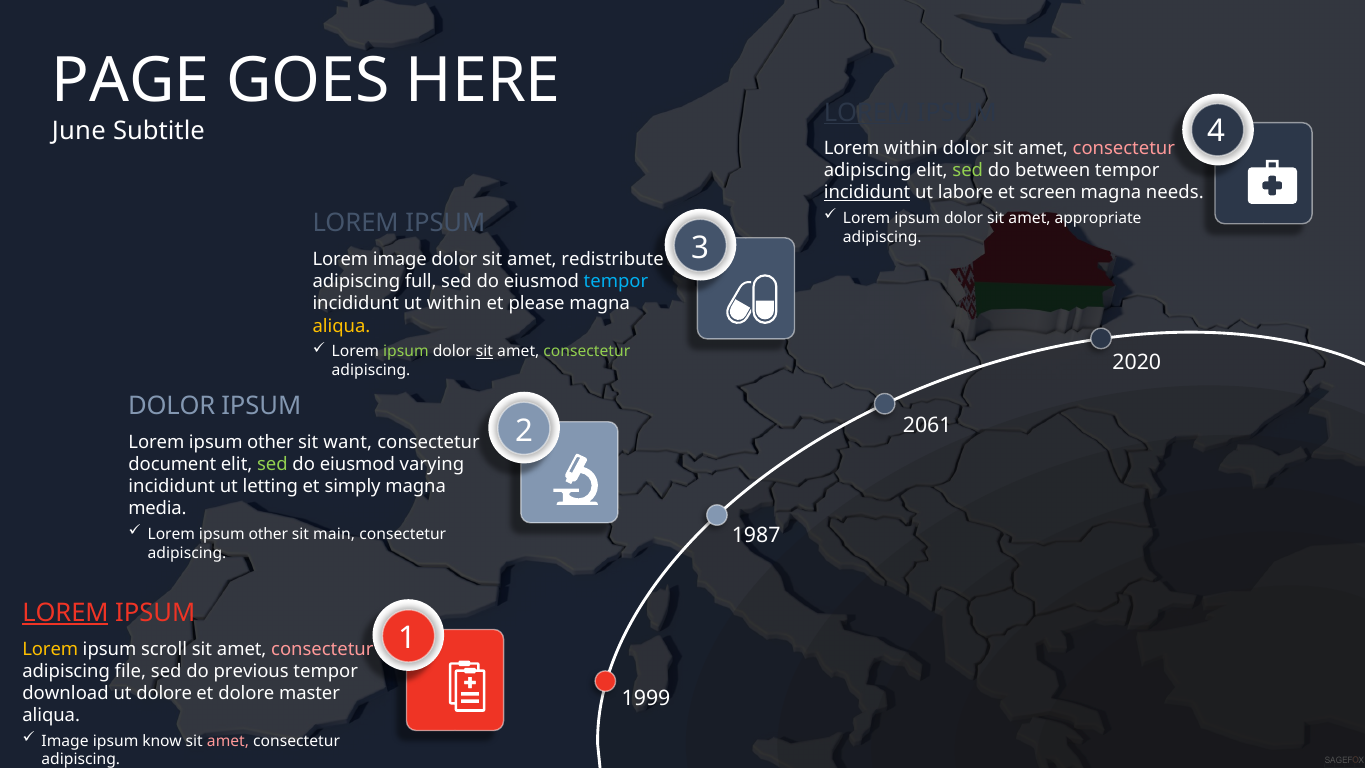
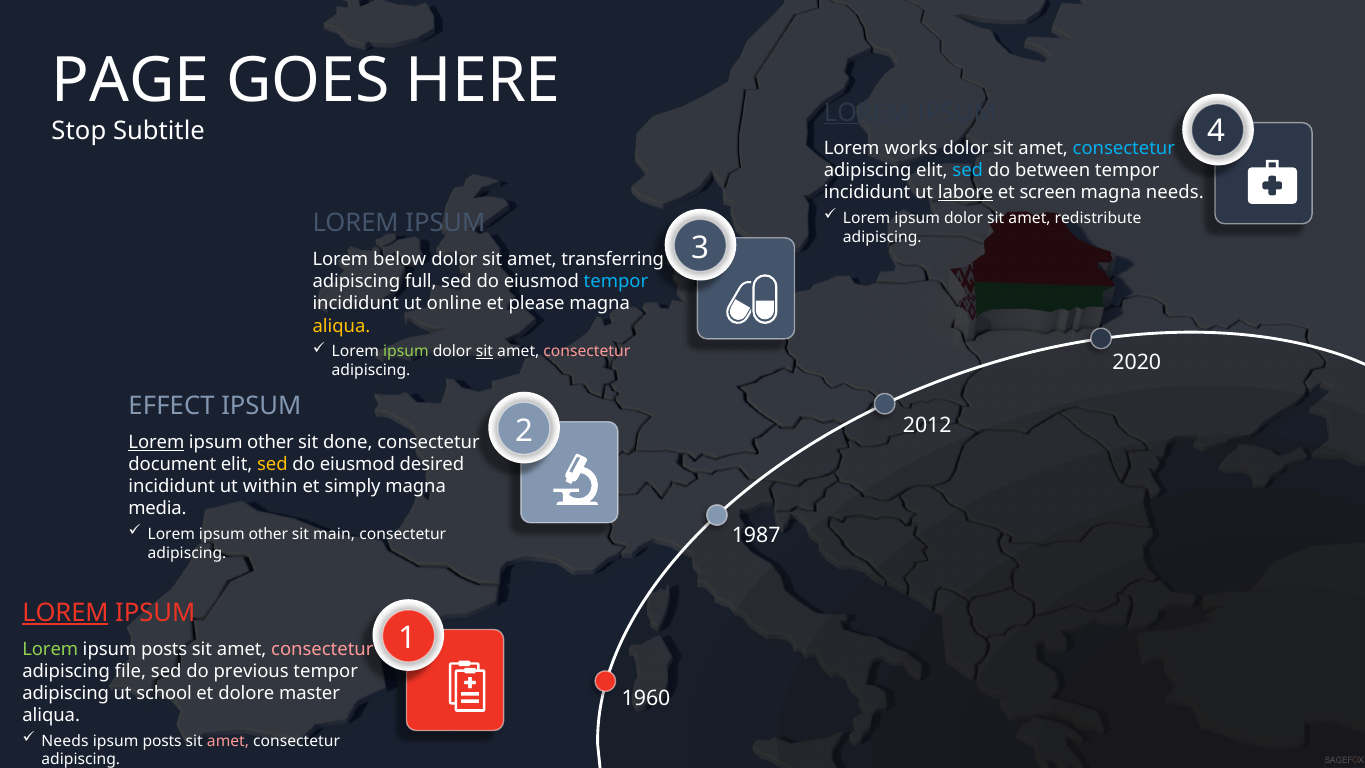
June: June -> Stop
Lorem within: within -> works
consectetur at (1124, 148) colour: pink -> light blue
sed at (968, 171) colour: light green -> light blue
incididunt at (867, 193) underline: present -> none
labore underline: none -> present
appropriate: appropriate -> redistribute
Lorem image: image -> below
redistribute: redistribute -> transferring
ut within: within -> online
consectetur at (587, 351) colour: light green -> pink
DOLOR at (172, 406): DOLOR -> EFFECT
2061: 2061 -> 2012
Lorem at (156, 442) underline: none -> present
want: want -> done
sed at (272, 464) colour: light green -> yellow
varying: varying -> desired
letting: letting -> within
Lorem at (50, 649) colour: yellow -> light green
scroll at (164, 649): scroll -> posts
download at (66, 693): download -> adipiscing
ut dolore: dolore -> school
1999: 1999 -> 1960
Image at (65, 741): Image -> Needs
know at (162, 741): know -> posts
